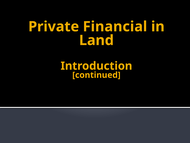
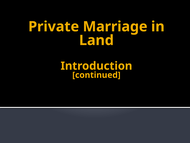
Financial: Financial -> Marriage
